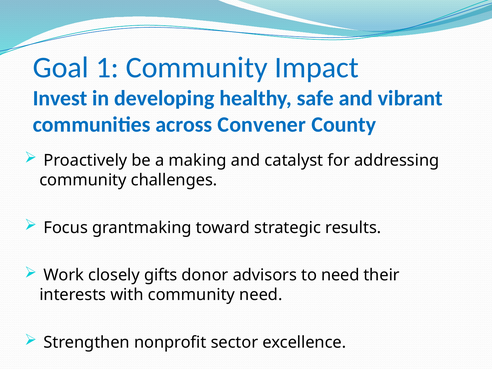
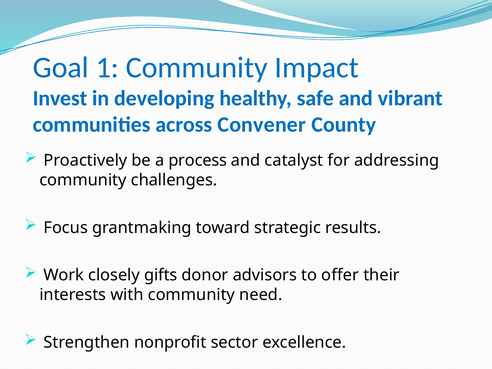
making: making -> process
to need: need -> offer
